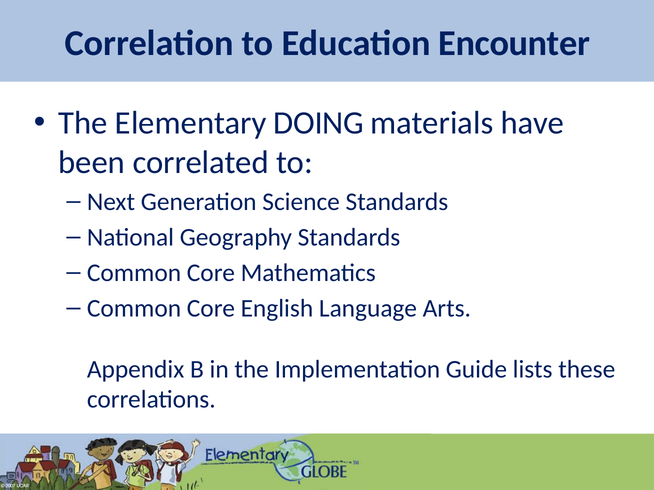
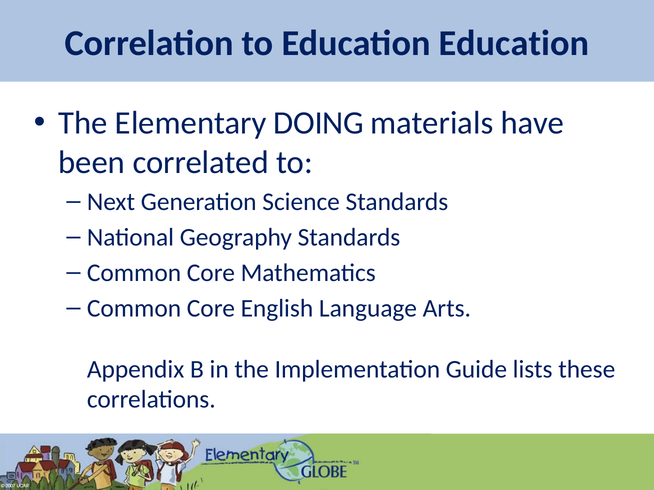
Education Encounter: Encounter -> Education
